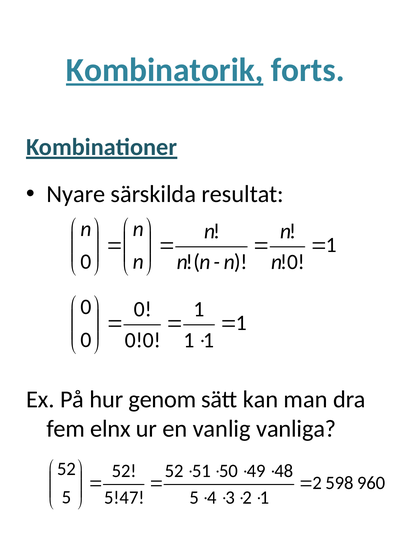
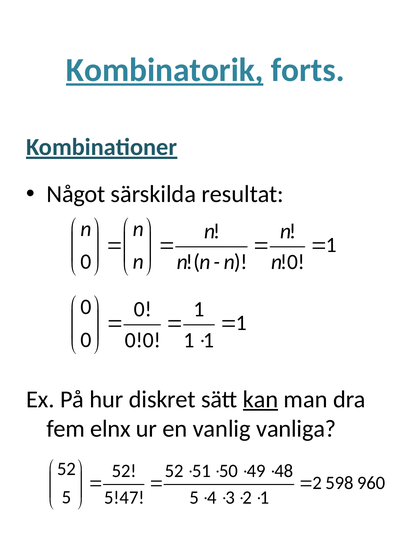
Nyare: Nyare -> Något
genom: genom -> diskret
kan underline: none -> present
